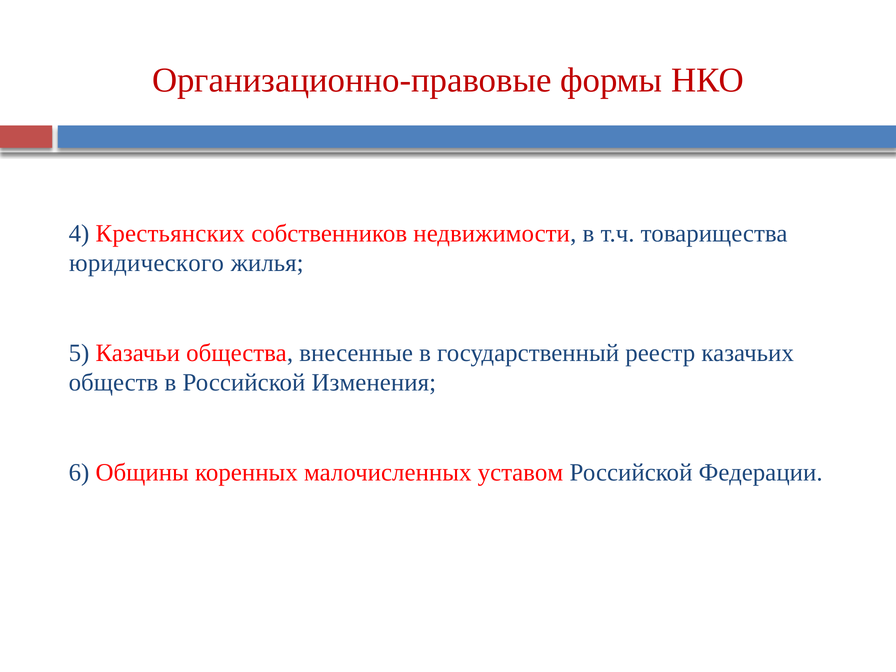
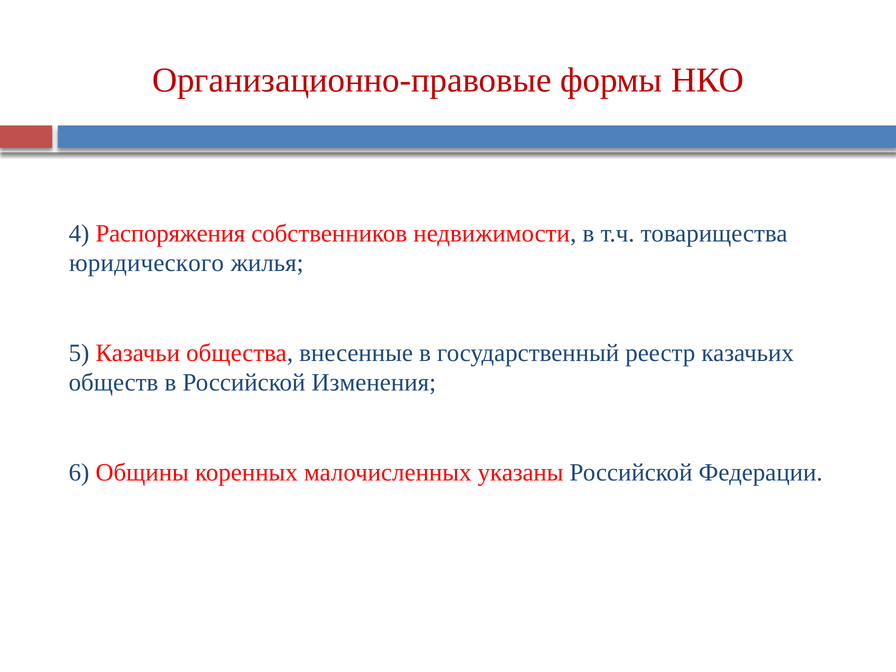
Крестьянских: Крестьянских -> Распоряжения
уставом: уставом -> указаны
